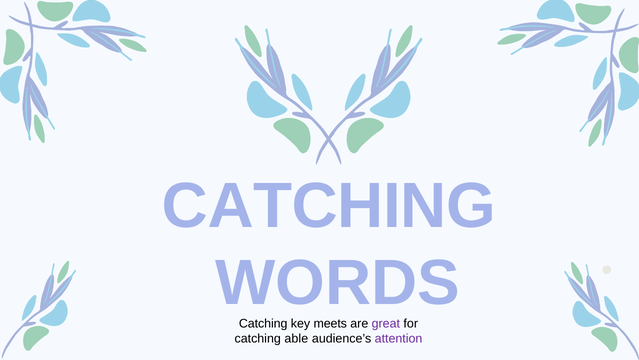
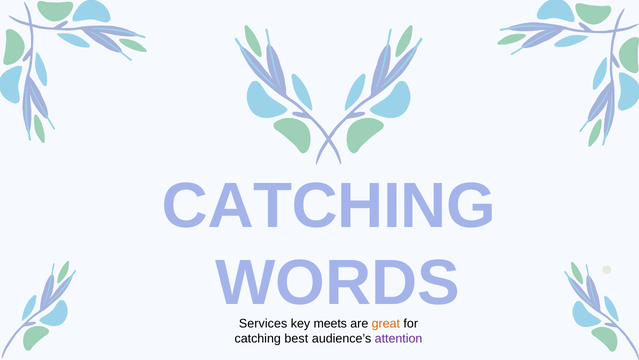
Catching at (263, 323): Catching -> Services
great colour: purple -> orange
able: able -> best
